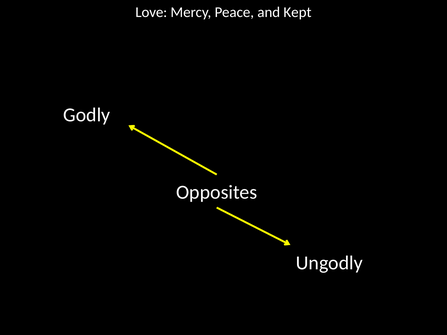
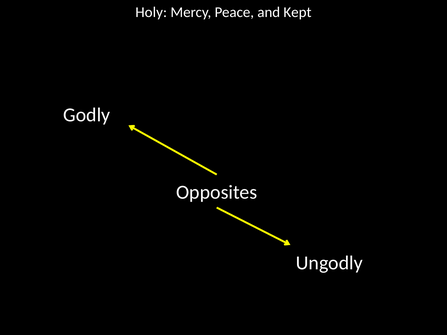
Love: Love -> Holy
